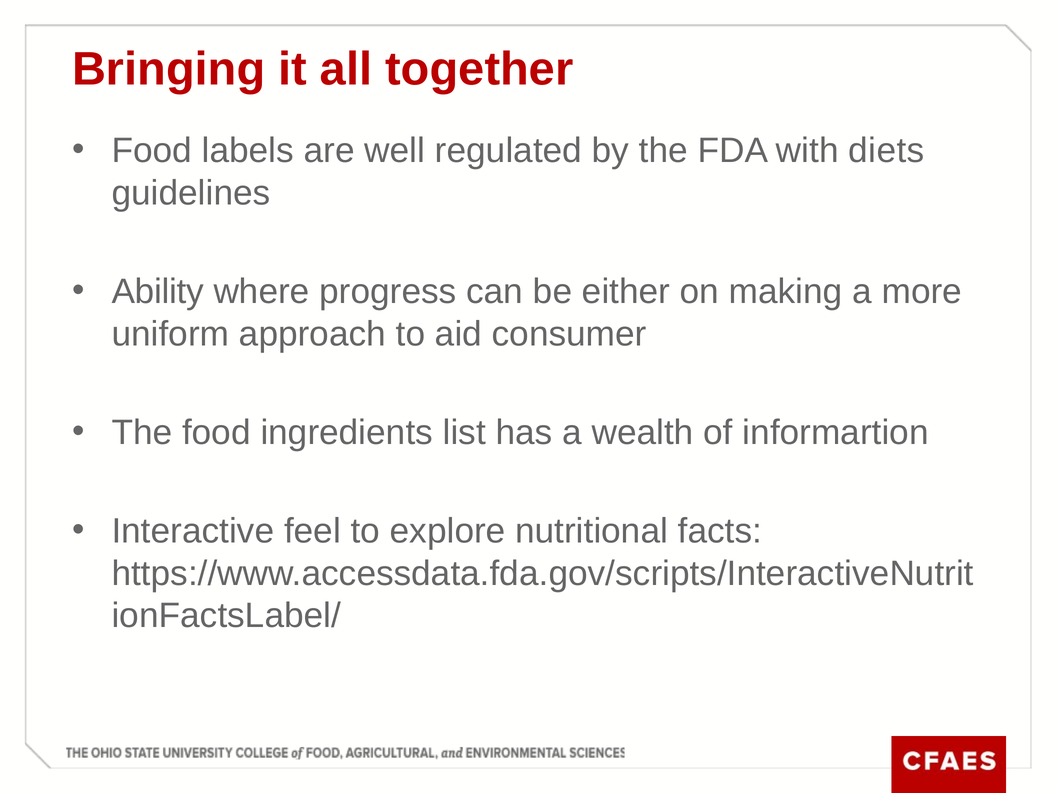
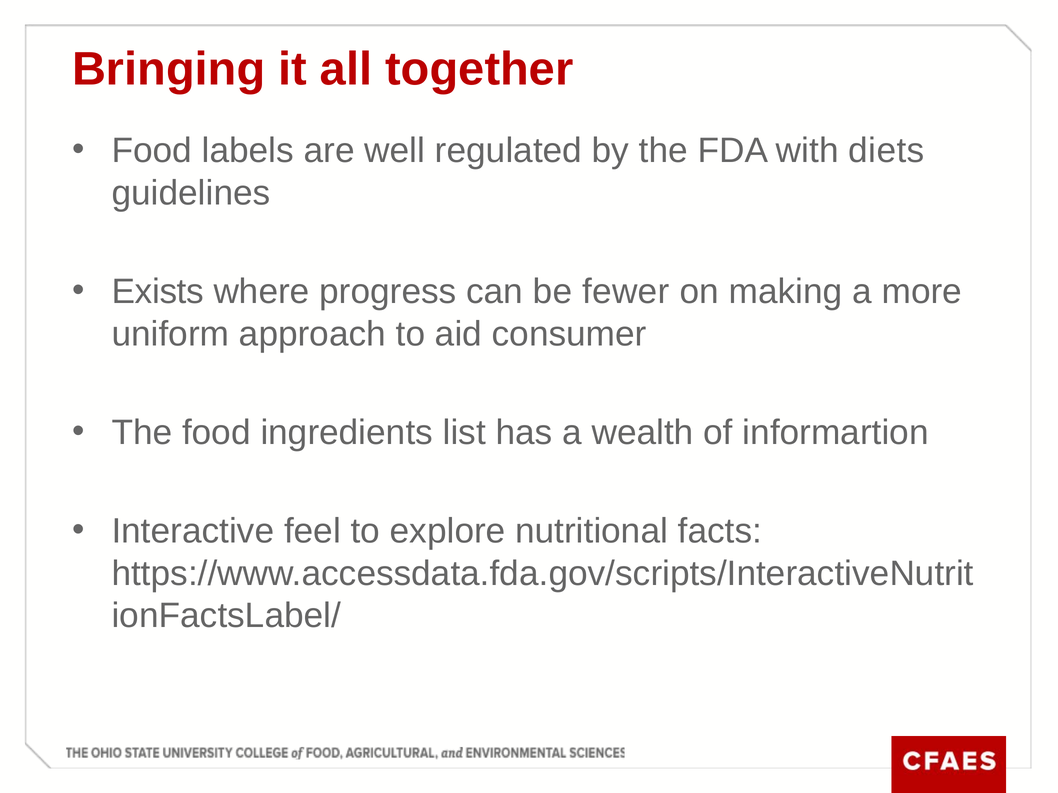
Ability: Ability -> Exists
either: either -> fewer
